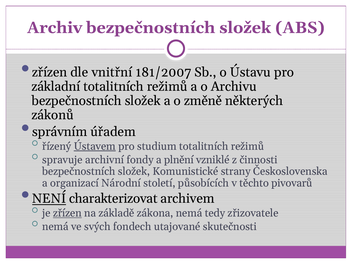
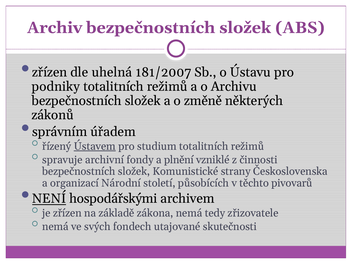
vnitřní: vnitřní -> uhelná
základní: základní -> podniky
charakterizovat: charakterizovat -> hospodářskými
zřízen at (67, 213) underline: present -> none
